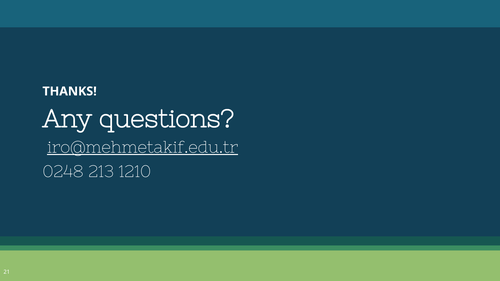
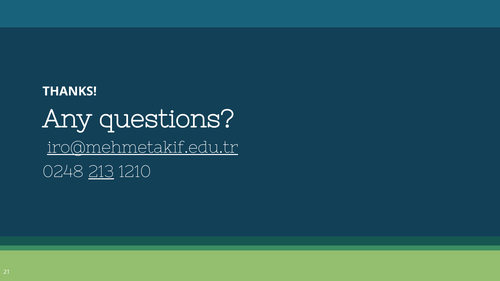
213 underline: none -> present
